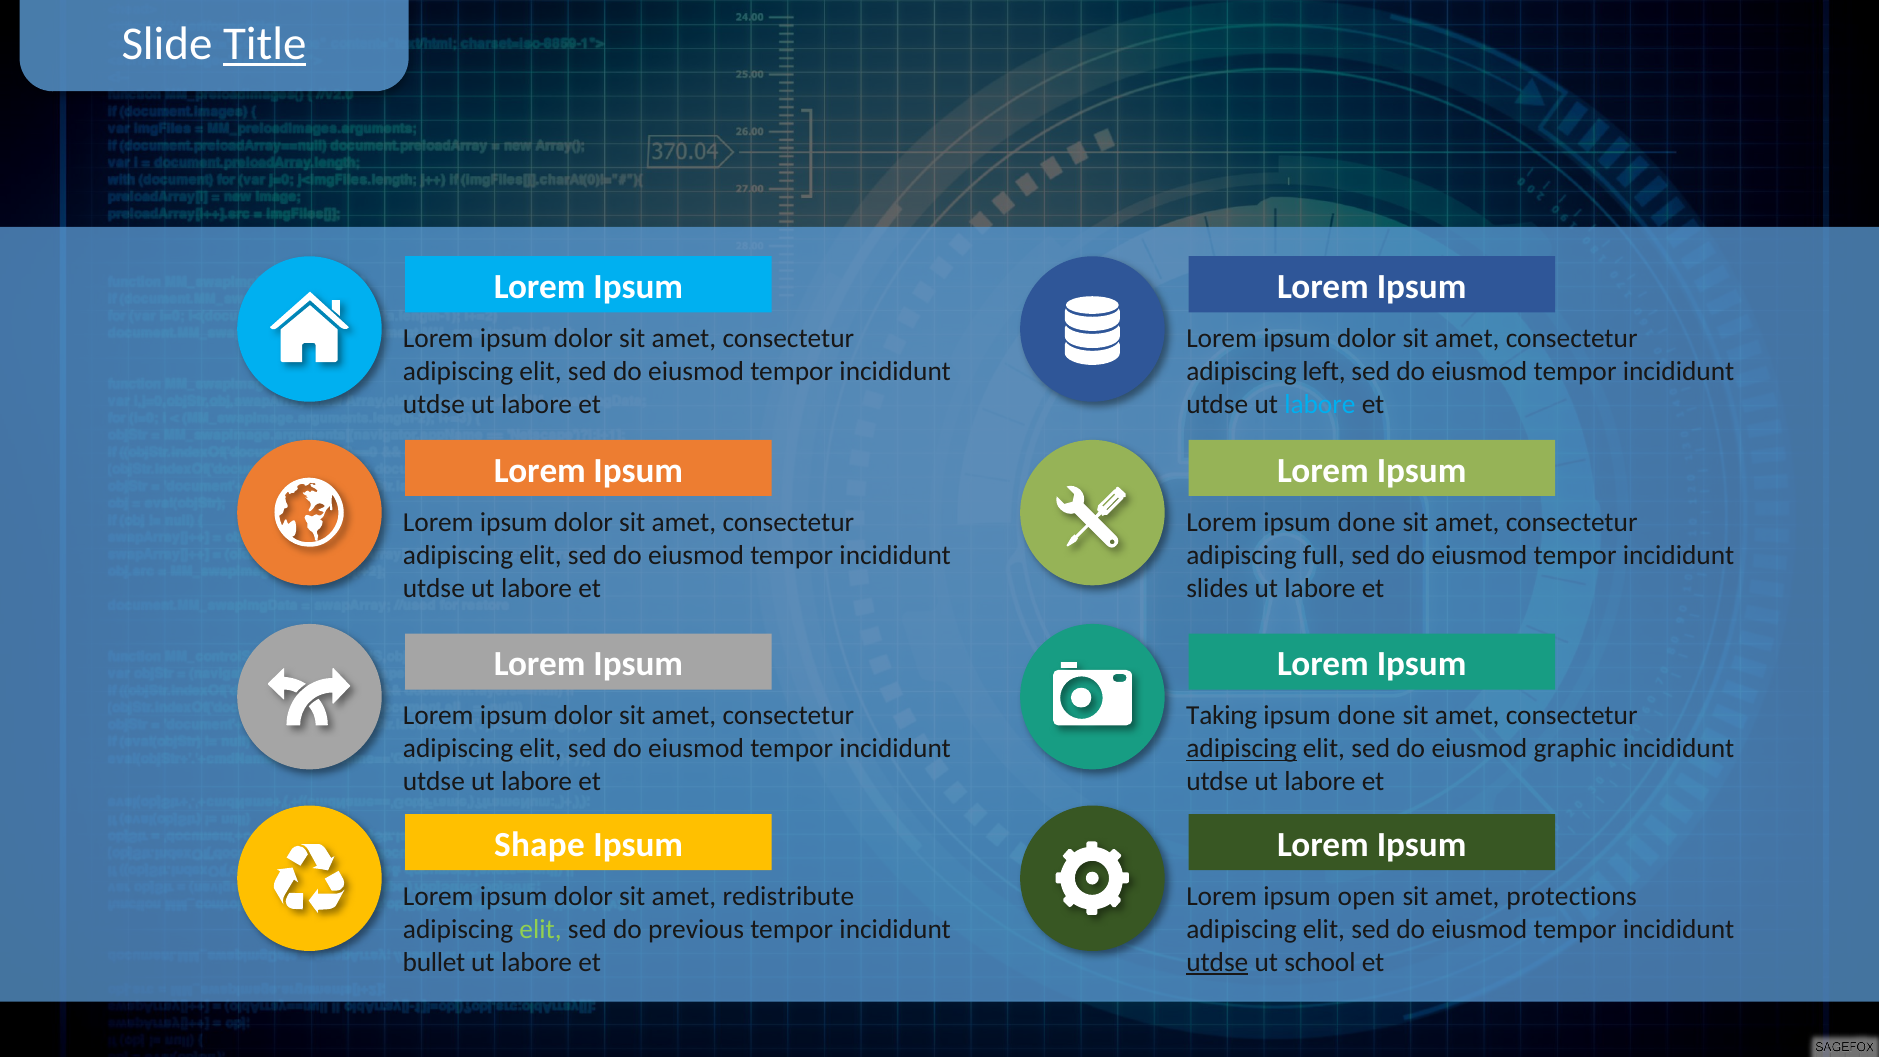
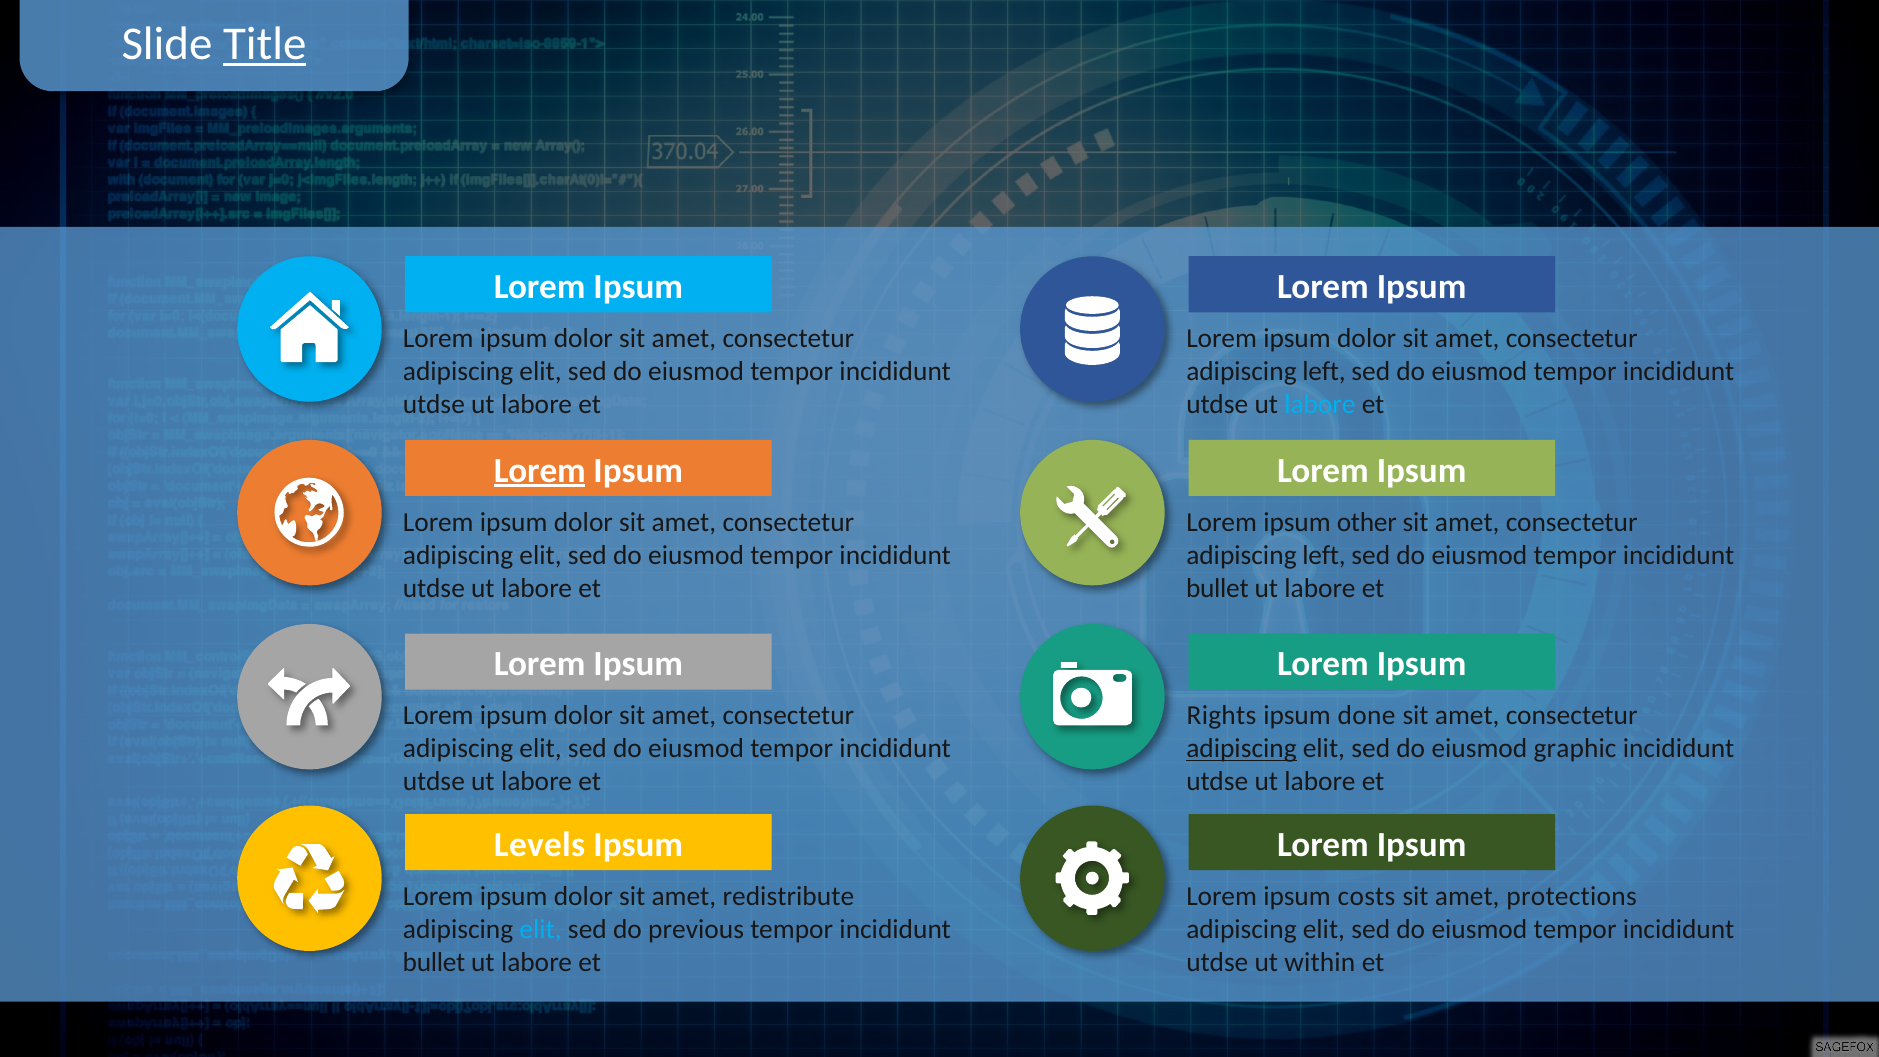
Lorem at (540, 470) underline: none -> present
Lorem ipsum done: done -> other
full at (1324, 555): full -> left
slides at (1217, 588): slides -> bullet
Taking: Taking -> Rights
Shape: Shape -> Levels
open: open -> costs
elit at (541, 929) colour: light green -> light blue
utdse at (1217, 962) underline: present -> none
school: school -> within
